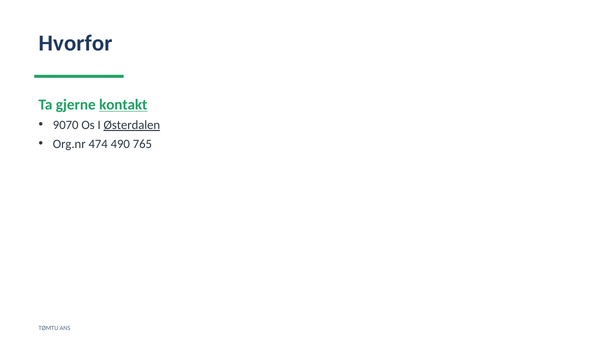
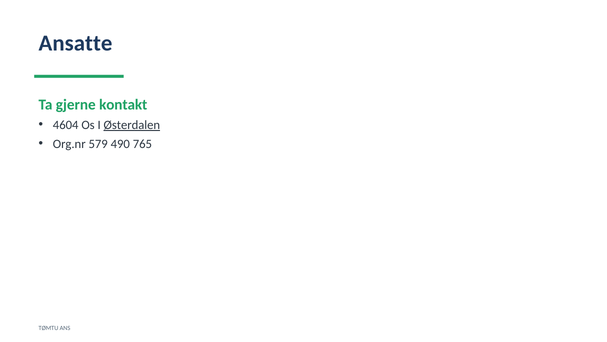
Hvorfor: Hvorfor -> Ansatte
kontakt underline: present -> none
9070: 9070 -> 4604
474: 474 -> 579
